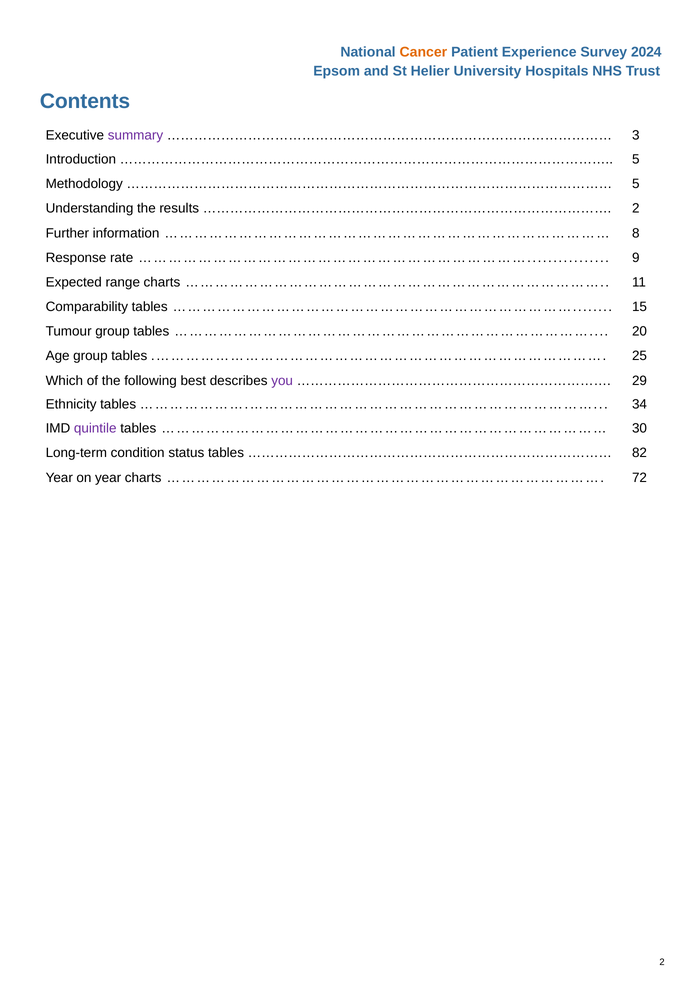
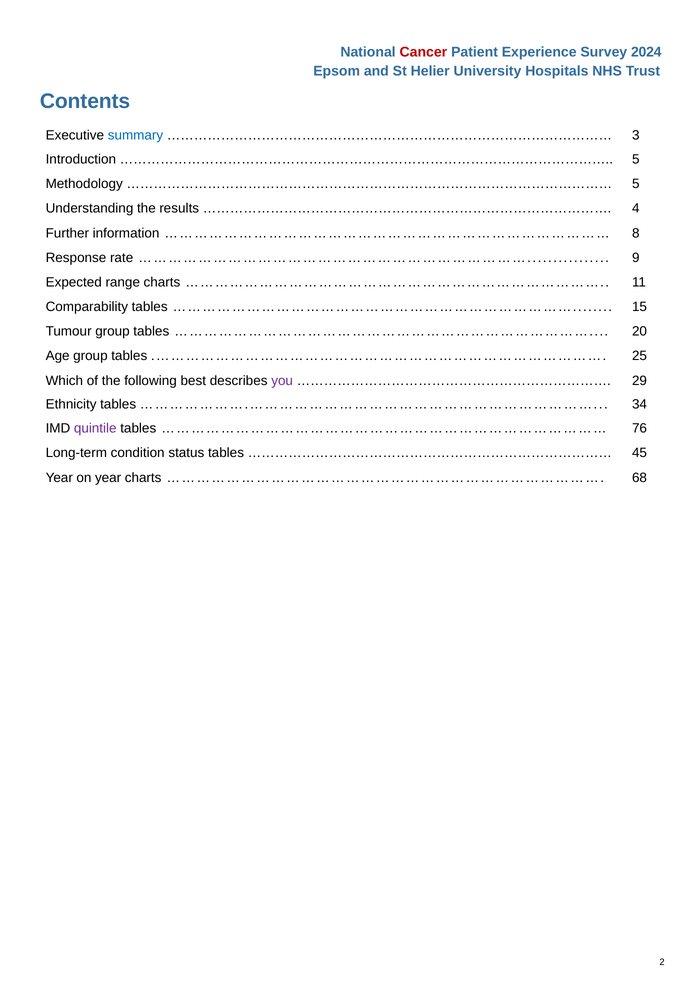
Cancer colour: orange -> red
summary colour: purple -> blue
2 at (636, 208): 2 -> 4
30: 30 -> 76
82: 82 -> 45
72: 72 -> 68
